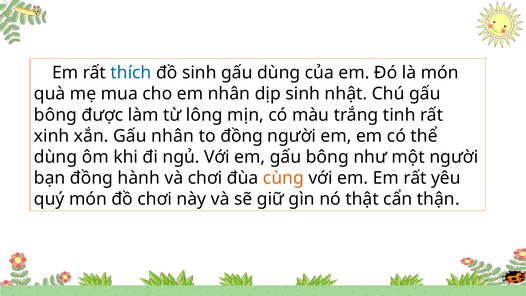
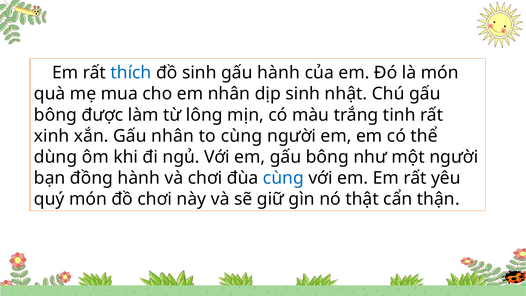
gấu dùng: dùng -> hành
to đồng: đồng -> cùng
cùng at (283, 178) colour: orange -> blue
